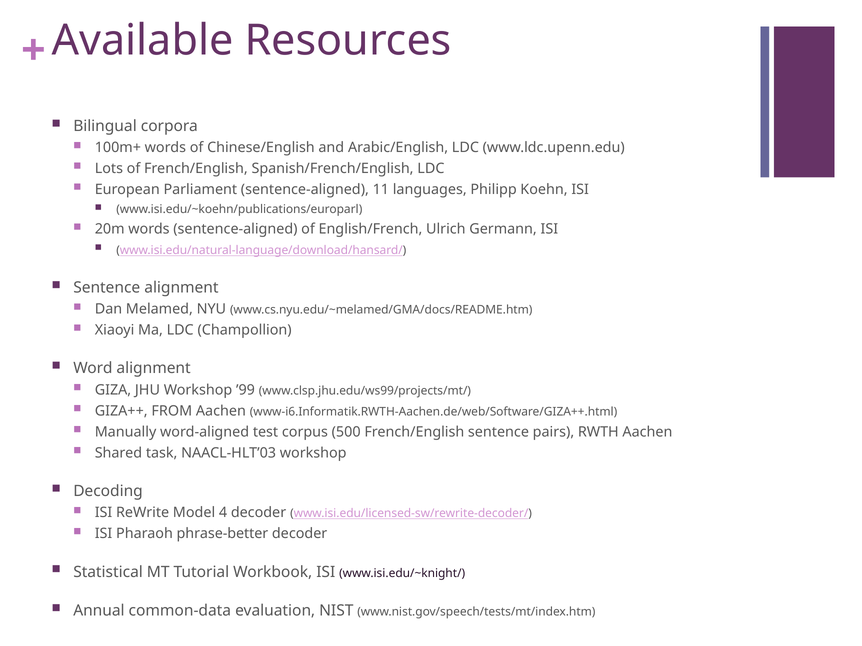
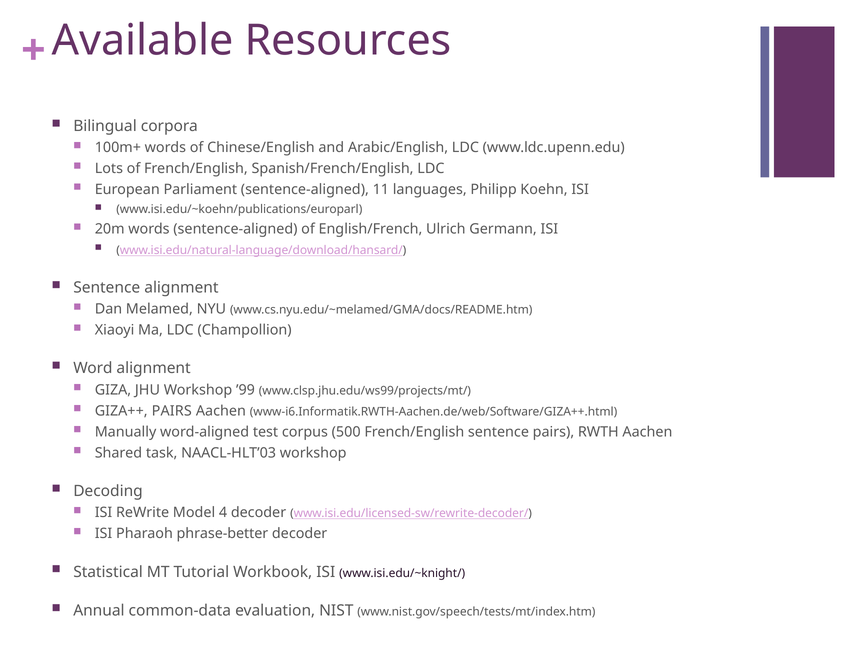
GIZA++ FROM: FROM -> PAIRS
